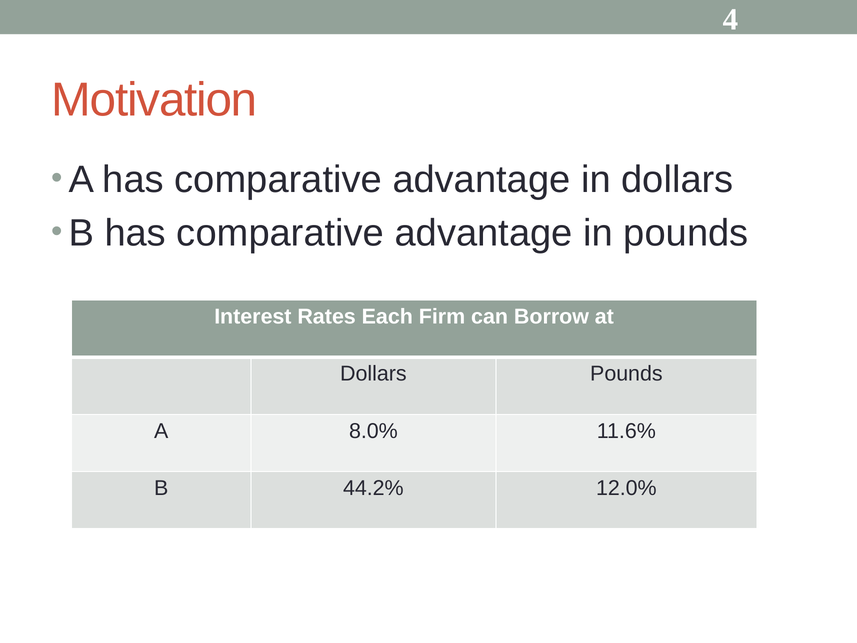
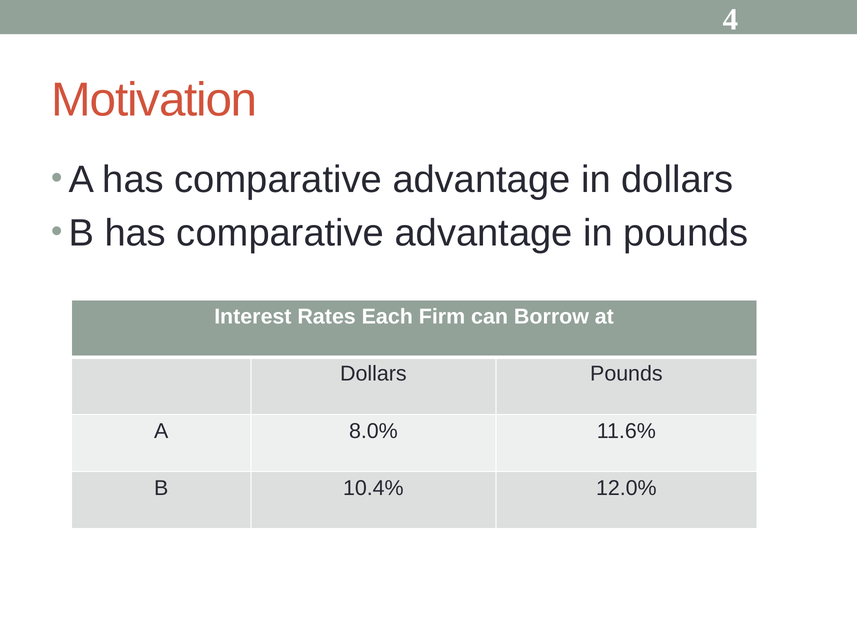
44.2%: 44.2% -> 10.4%
